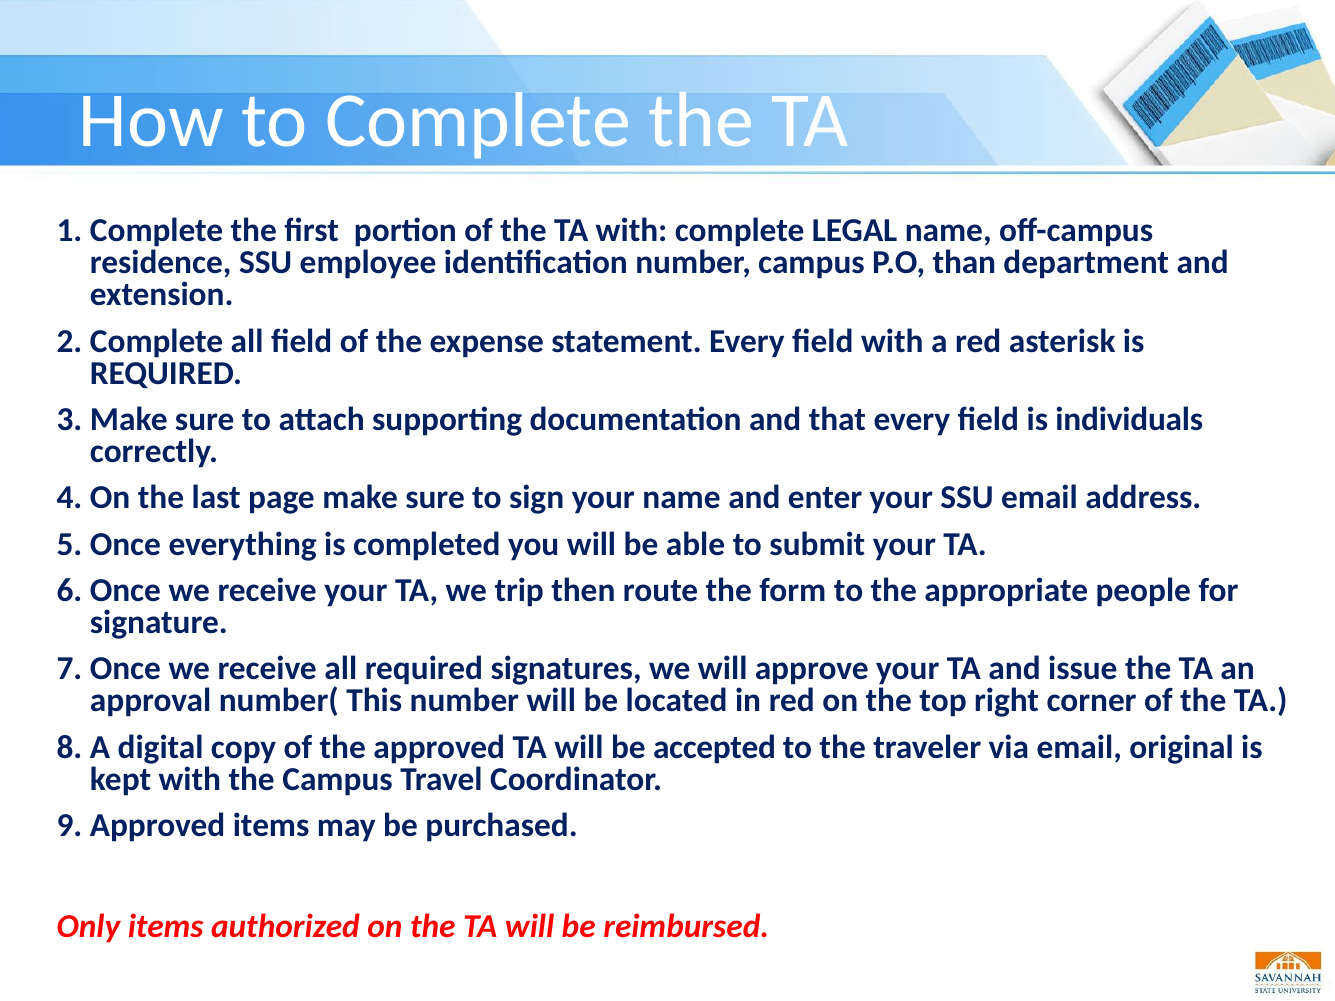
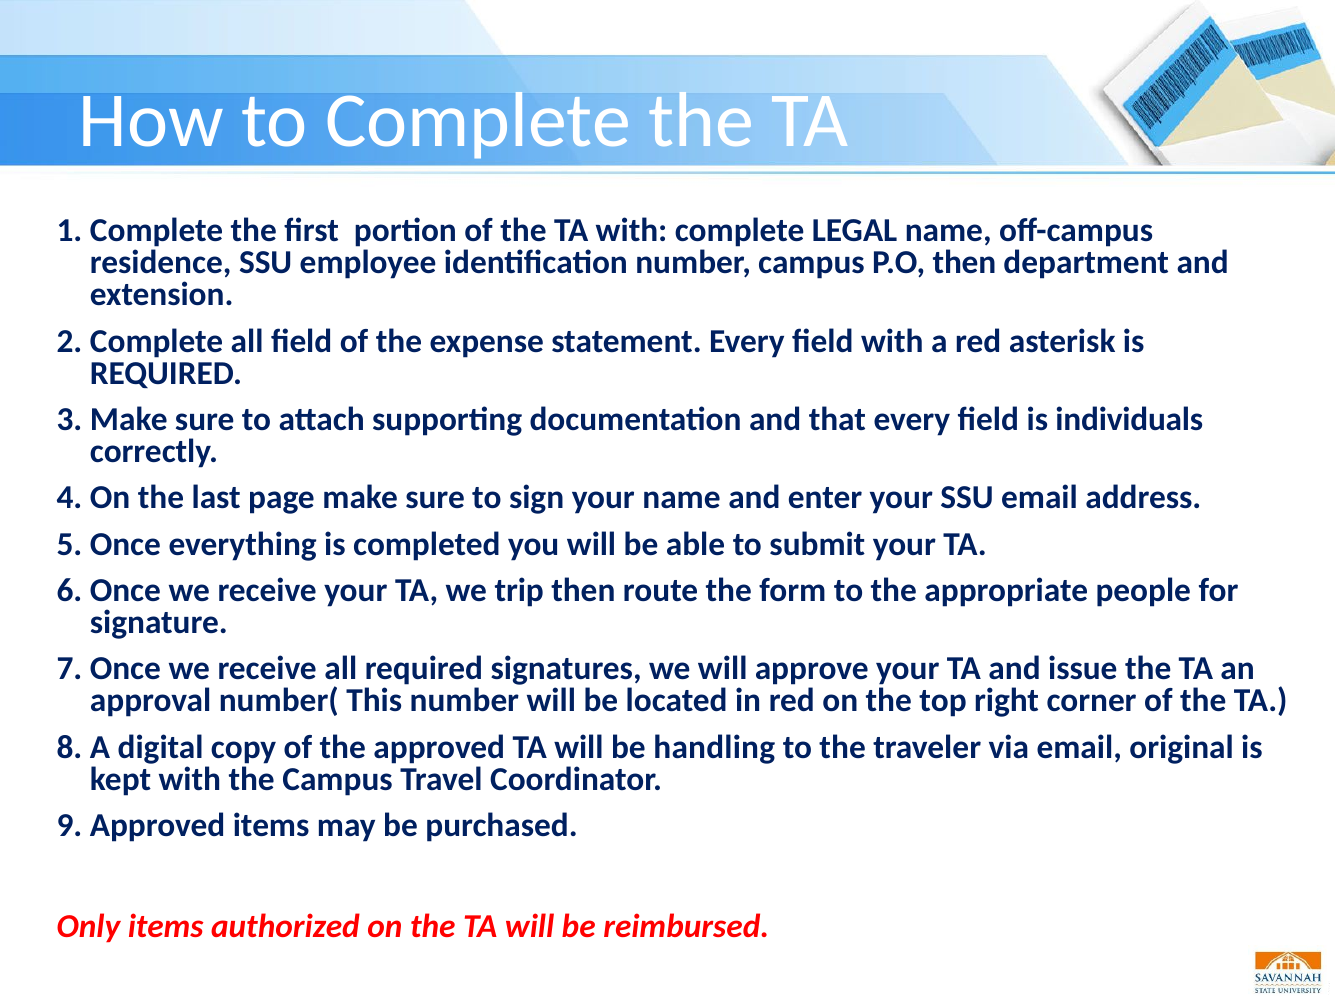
P.O than: than -> then
accepted: accepted -> handling
